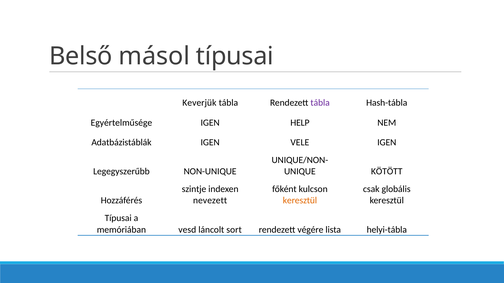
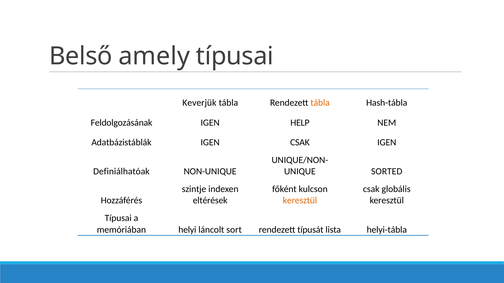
másol: másol -> amely
tábla at (320, 103) colour: purple -> orange
Egyértelműsége: Egyértelműsége -> Feldolgozásának
IGEN VELE: VELE -> CSAK
Legegyszerűbb: Legegyszerűbb -> Definiálhatóak
KÖTÖTT: KÖTÖTT -> SORTED
nevezett: nevezett -> eltérések
vesd: vesd -> helyi
végére: végére -> típusát
